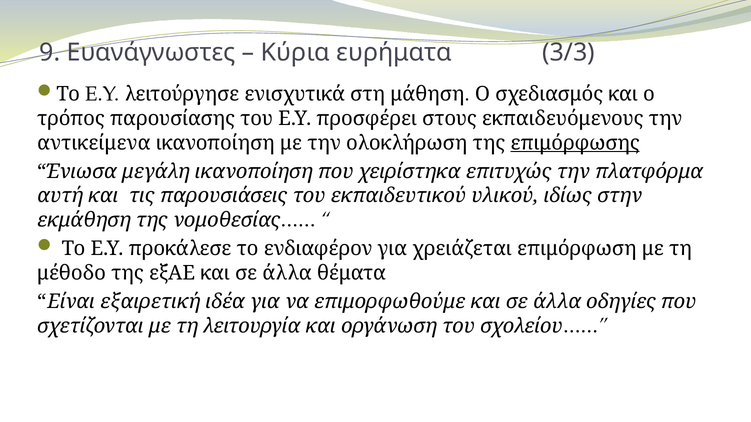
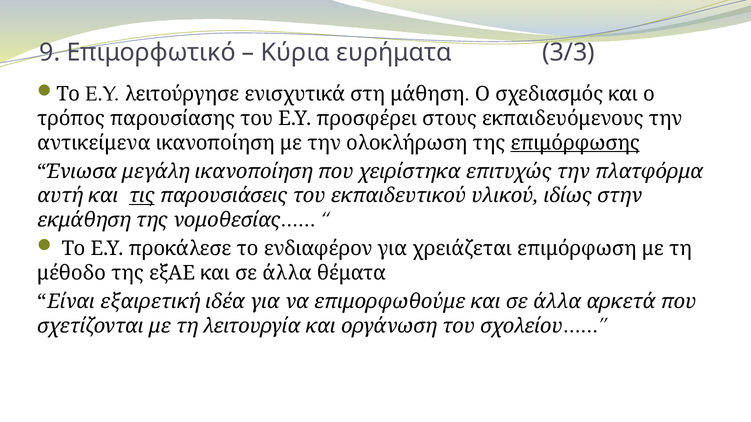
Ευανάγνωστες: Ευανάγνωστες -> Επιμορφωτικό
τις underline: none -> present
οδηγίες: οδηγίες -> αρκετά
